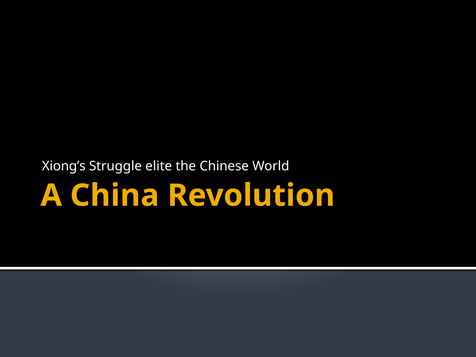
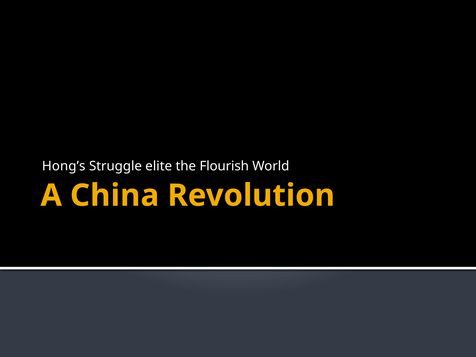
Xiong’s: Xiong’s -> Hong’s
Chinese: Chinese -> Flourish
